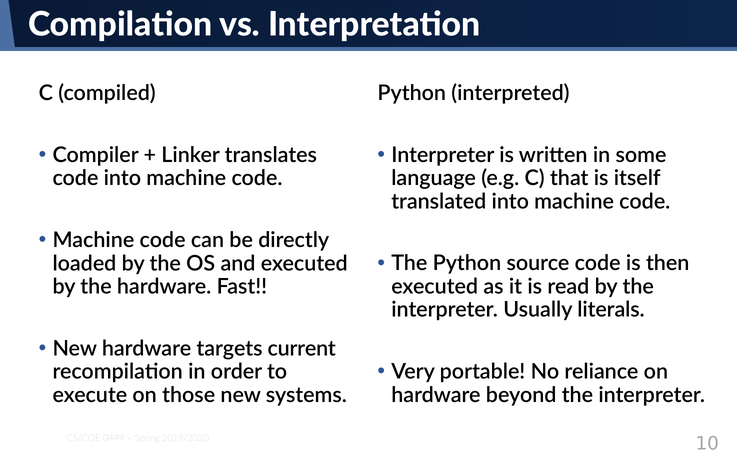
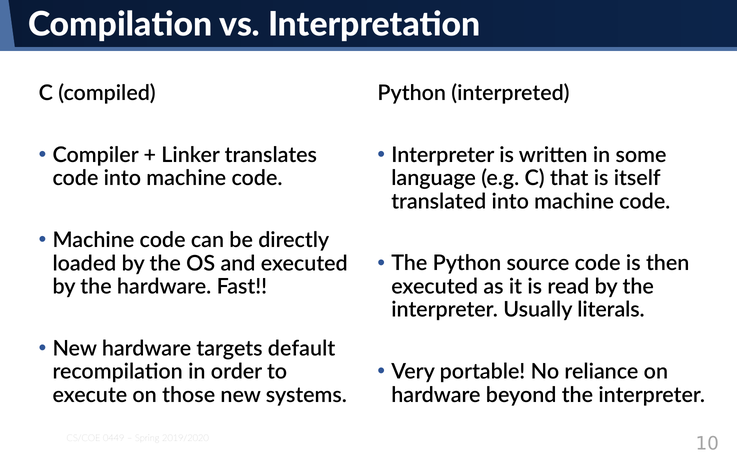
current: current -> default
